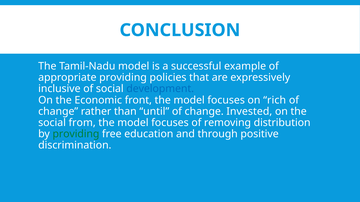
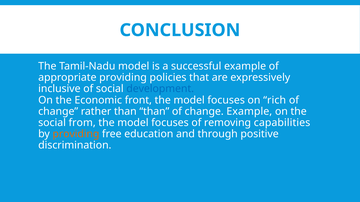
than until: until -> than
change Invested: Invested -> Example
distribution: distribution -> capabilities
providing at (76, 134) colour: green -> orange
